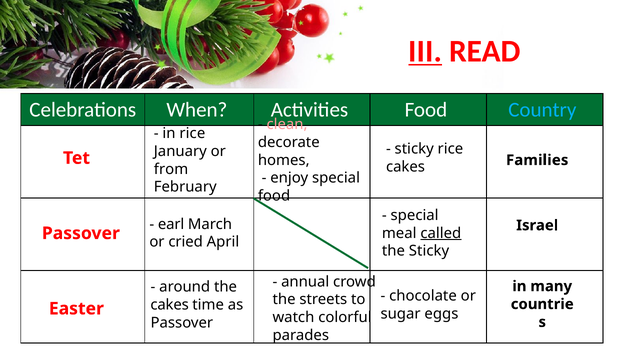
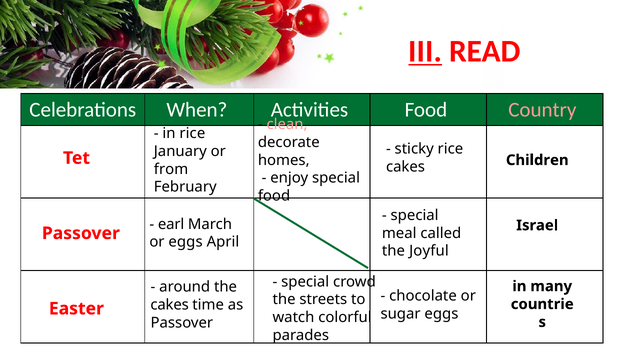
Country colour: light blue -> pink
Families: Families -> Children
called underline: present -> none
or cried: cried -> eggs
the Sticky: Sticky -> Joyful
annual at (305, 282): annual -> special
